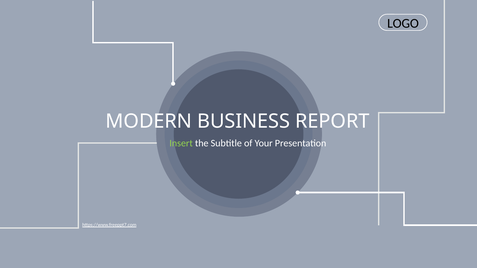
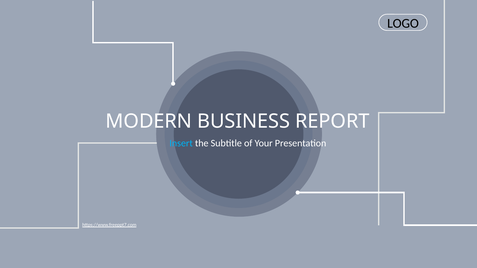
Insert colour: light green -> light blue
